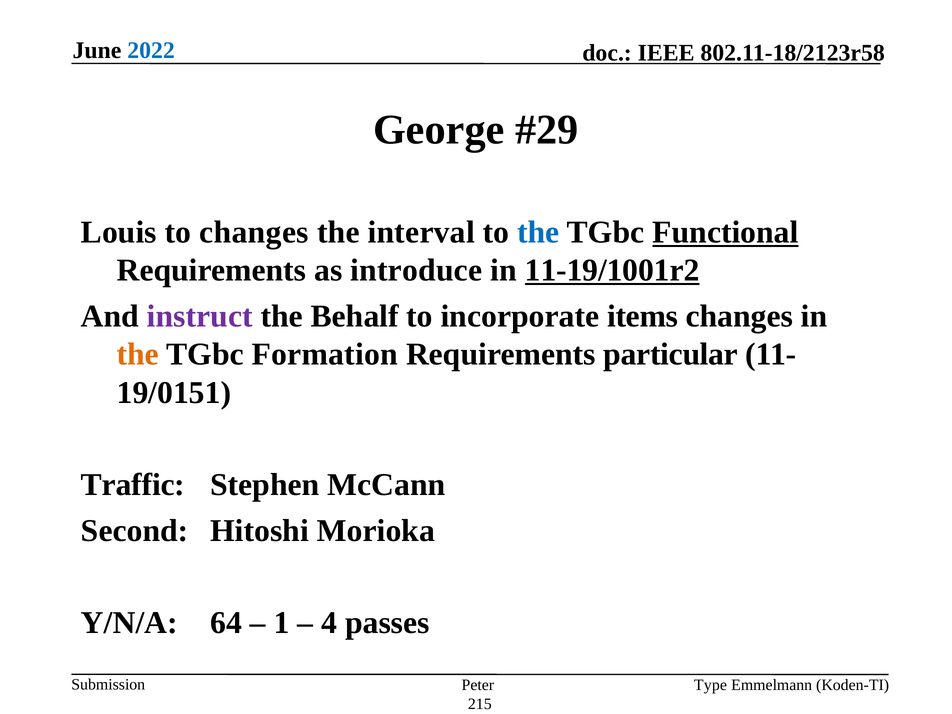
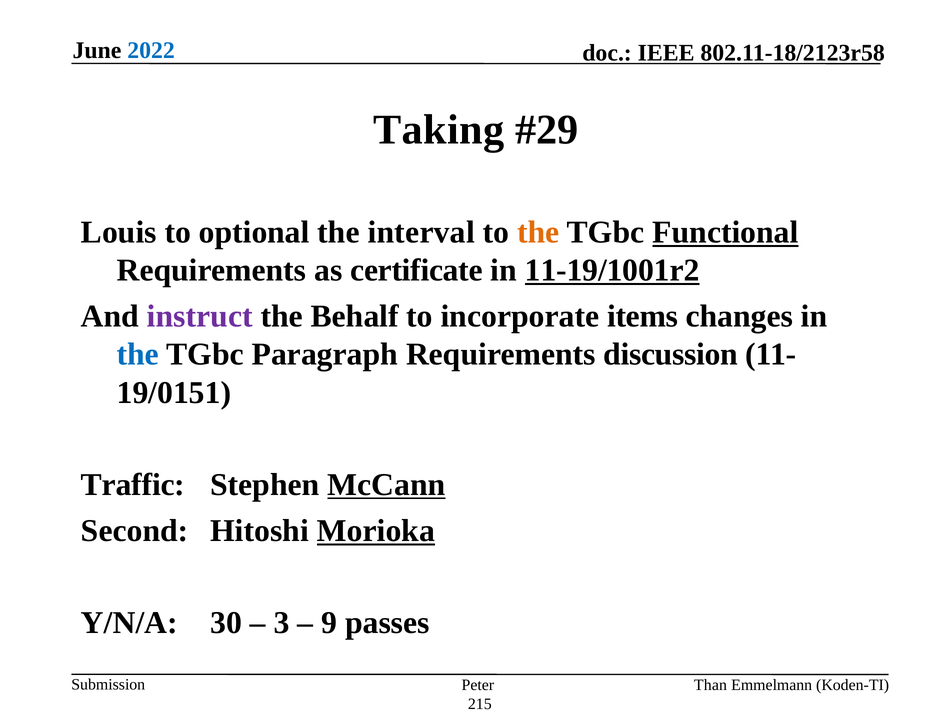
George: George -> Taking
to changes: changes -> optional
the at (538, 232) colour: blue -> orange
introduce: introduce -> certificate
the at (138, 355) colour: orange -> blue
Formation: Formation -> Paragraph
particular: particular -> discussion
McCann underline: none -> present
Morioka underline: none -> present
64: 64 -> 30
1: 1 -> 3
4: 4 -> 9
Type: Type -> Than
